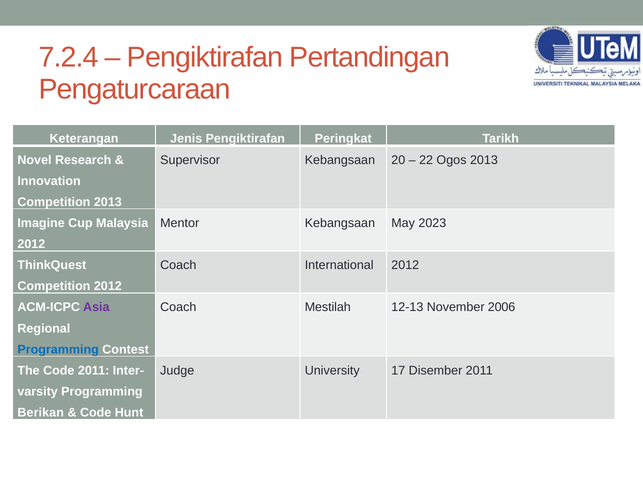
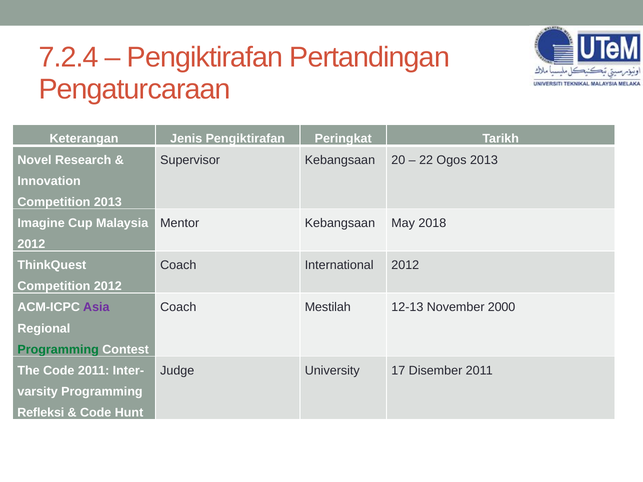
2023: 2023 -> 2018
2006: 2006 -> 2000
Programming at (58, 350) colour: blue -> green
Berikan: Berikan -> Refleksi
